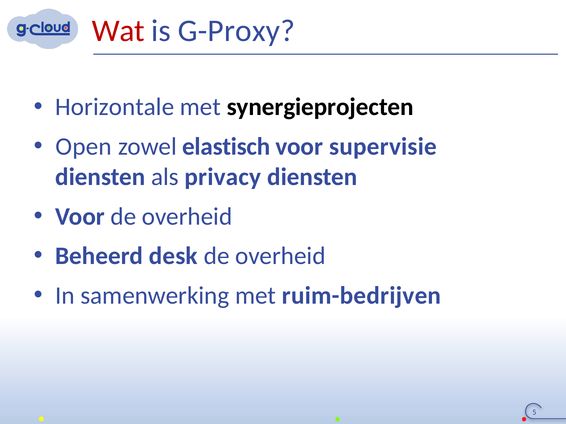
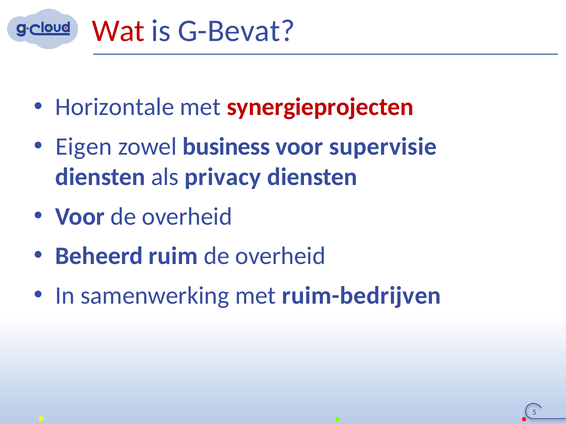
G-Proxy: G-Proxy -> G-Bevat
synergieprojecten colour: black -> red
Open: Open -> Eigen
elastisch: elastisch -> business
desk: desk -> ruim
